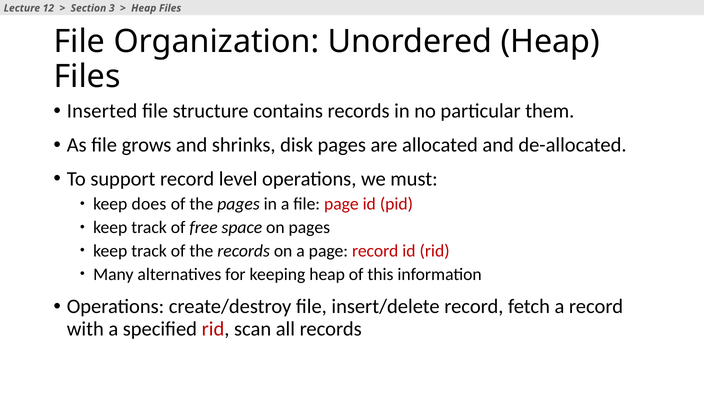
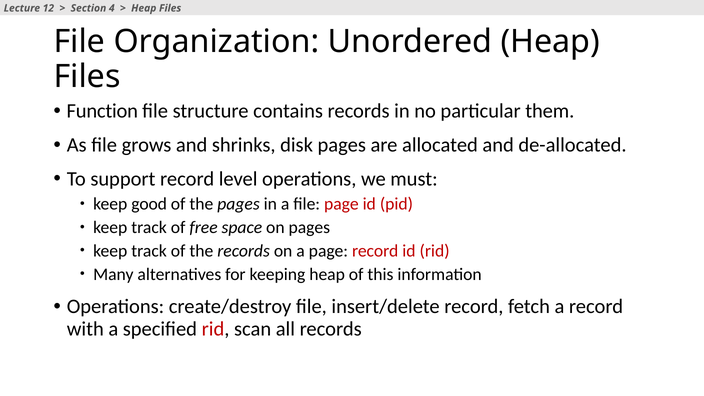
3: 3 -> 4
Inserted: Inserted -> Function
does: does -> good
